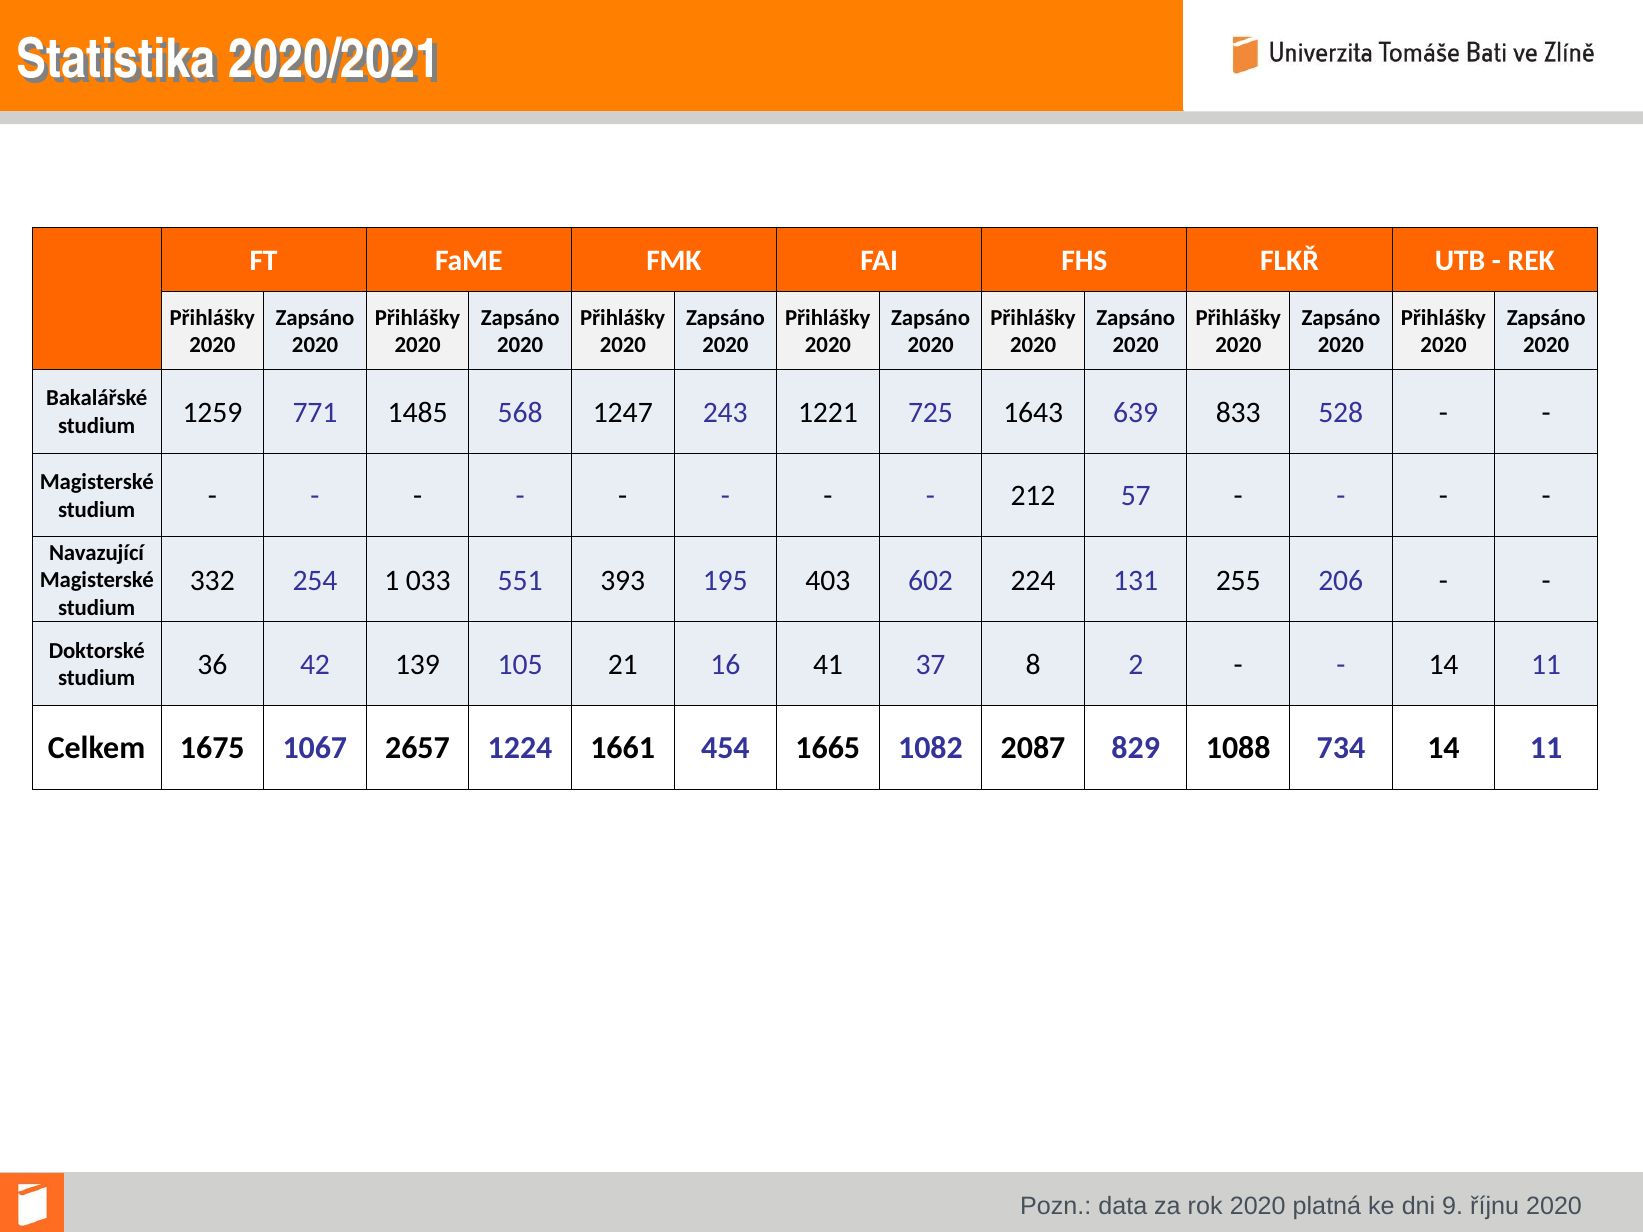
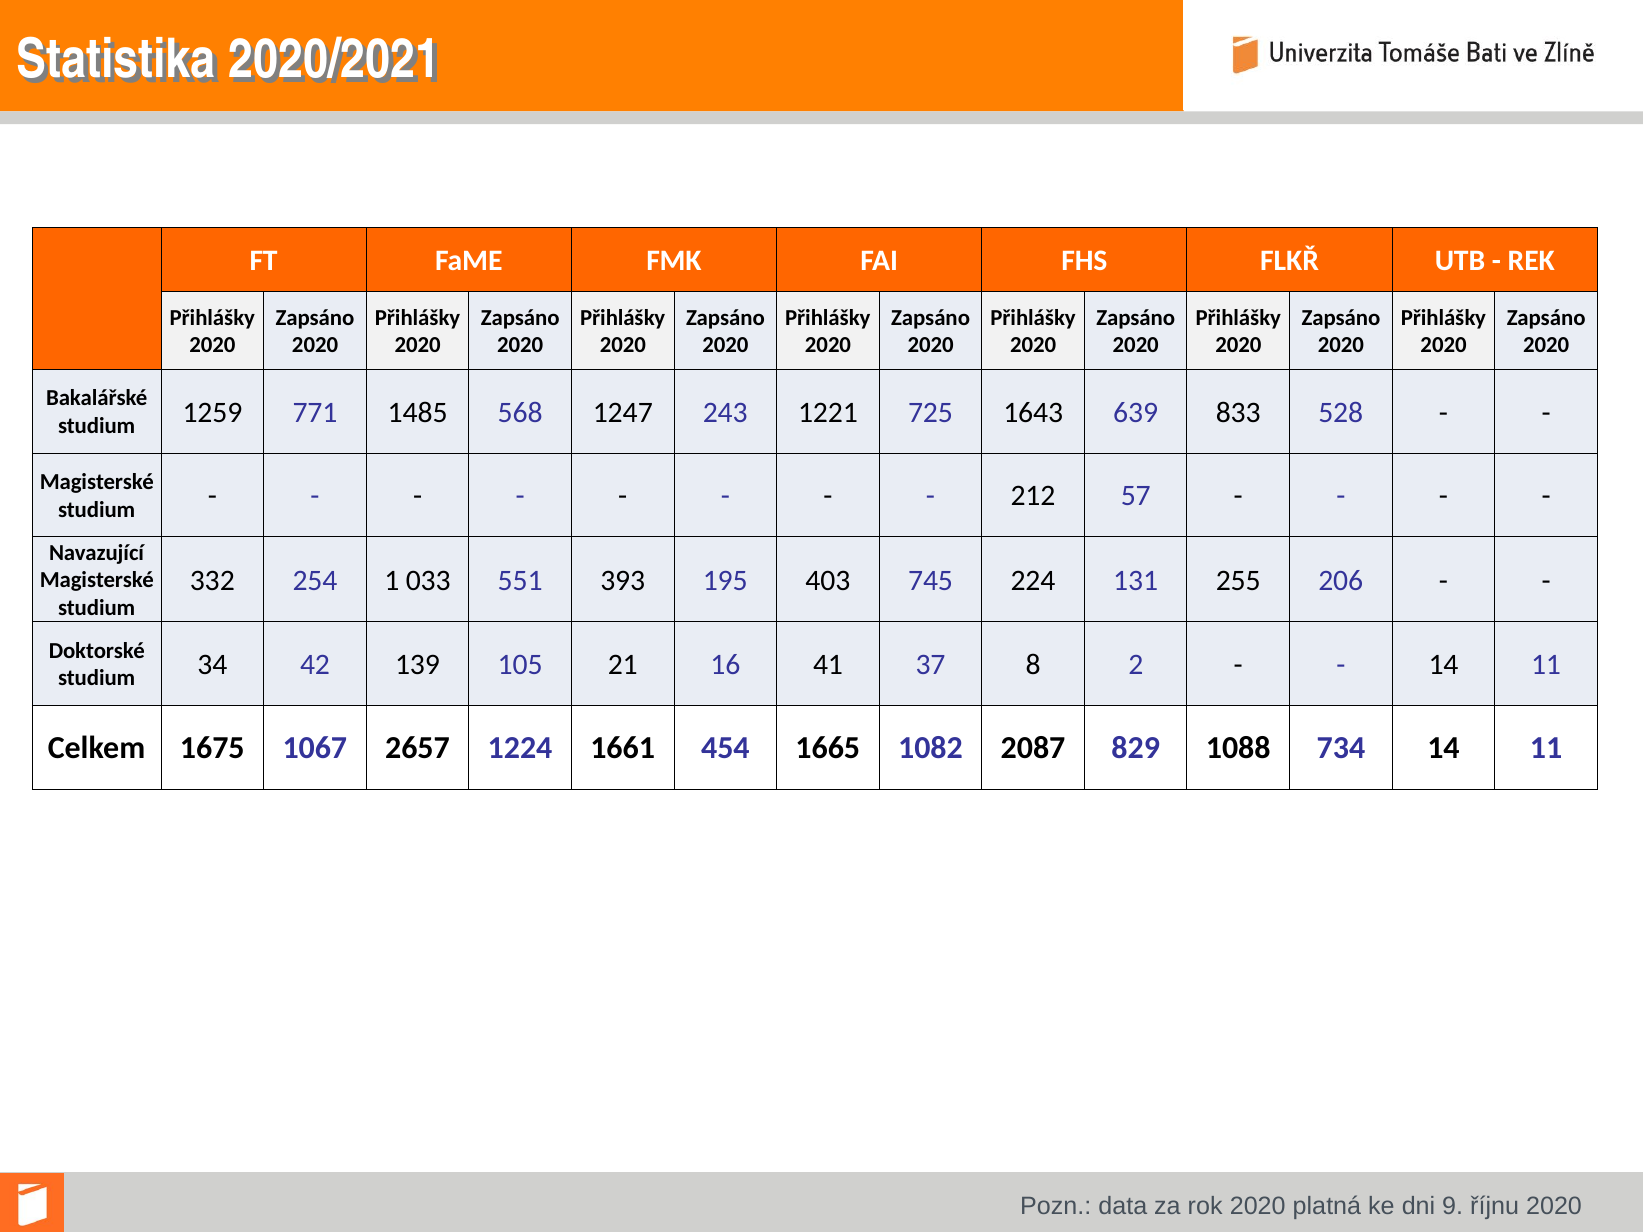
602: 602 -> 745
36: 36 -> 34
